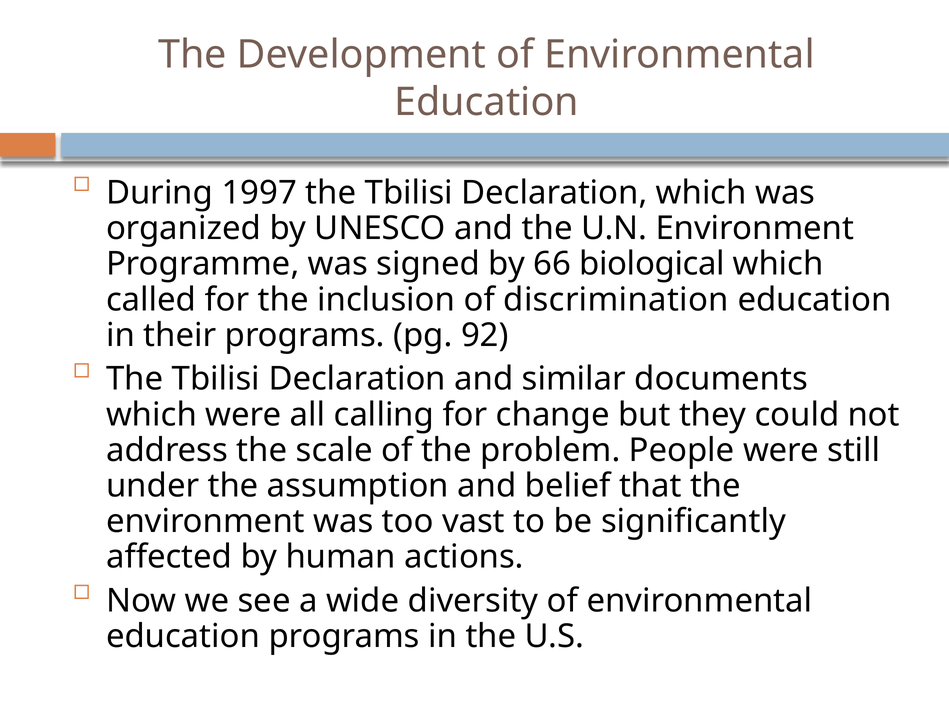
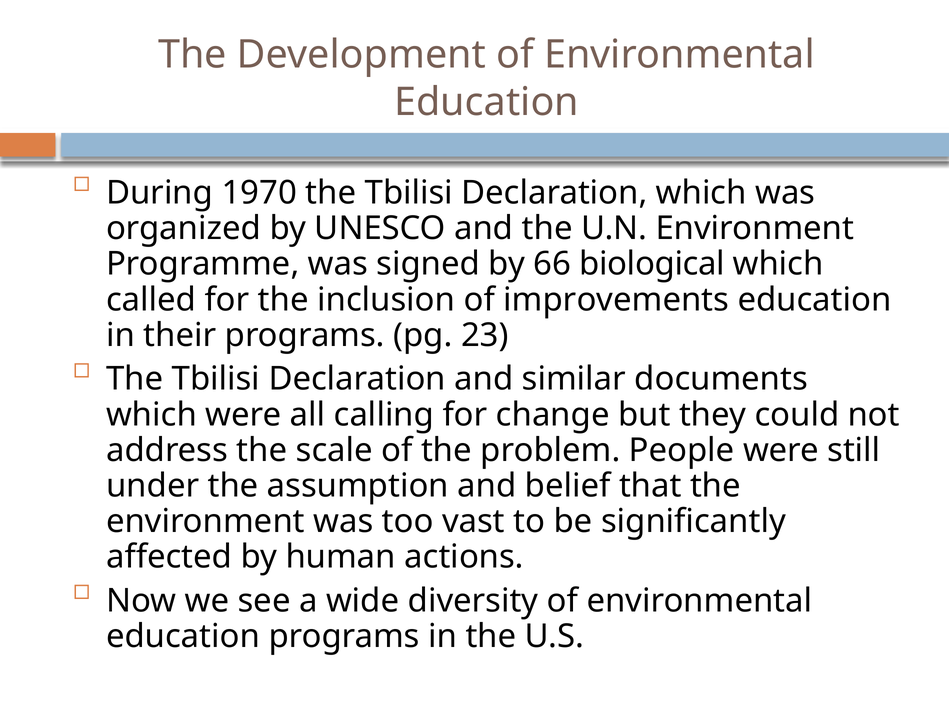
1997: 1997 -> 1970
discrimination: discrimination -> improvements
92: 92 -> 23
